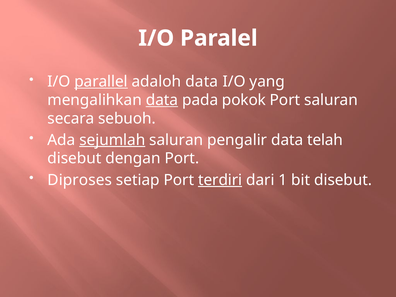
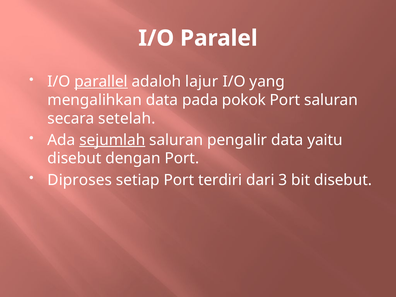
adaloh data: data -> lajur
data at (162, 100) underline: present -> none
sebuoh: sebuoh -> setelah
telah: telah -> yaitu
terdiri underline: present -> none
1: 1 -> 3
